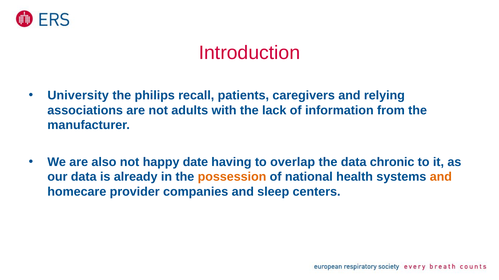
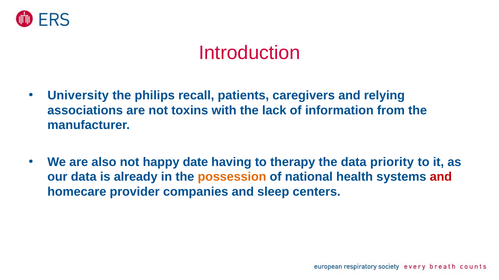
adults: adults -> toxins
overlap: overlap -> therapy
chronic: chronic -> priority
and at (441, 177) colour: orange -> red
